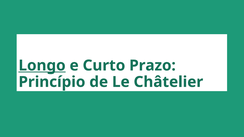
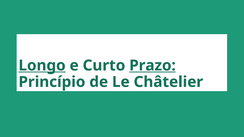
Prazo underline: none -> present
